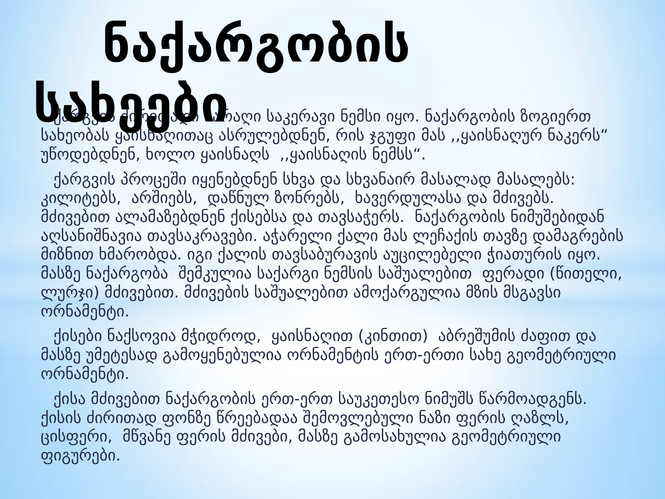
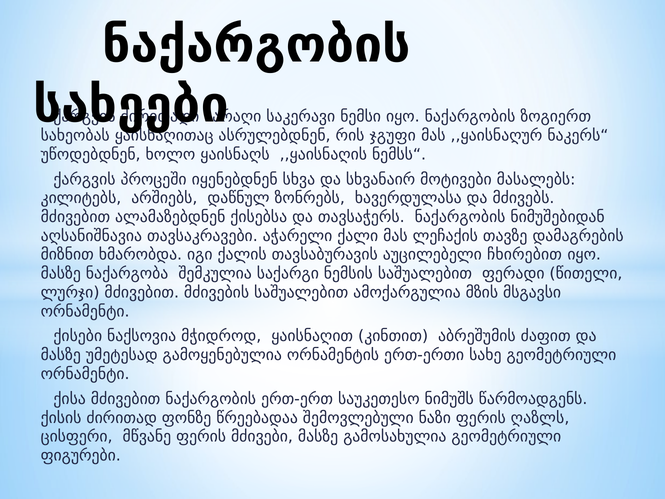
მასალად: მასალად -> მოტივები
ჭიათურის: ჭიათურის -> ჩხირებით
